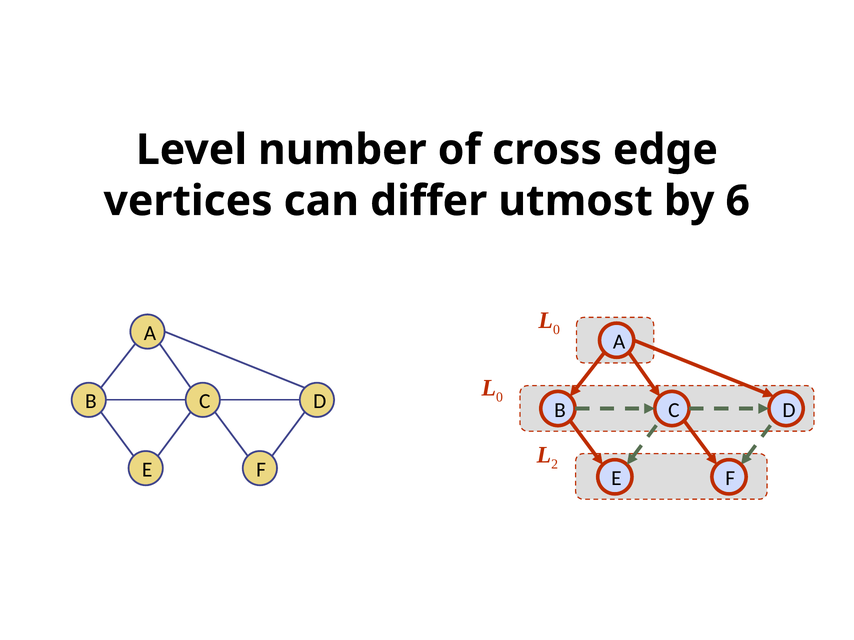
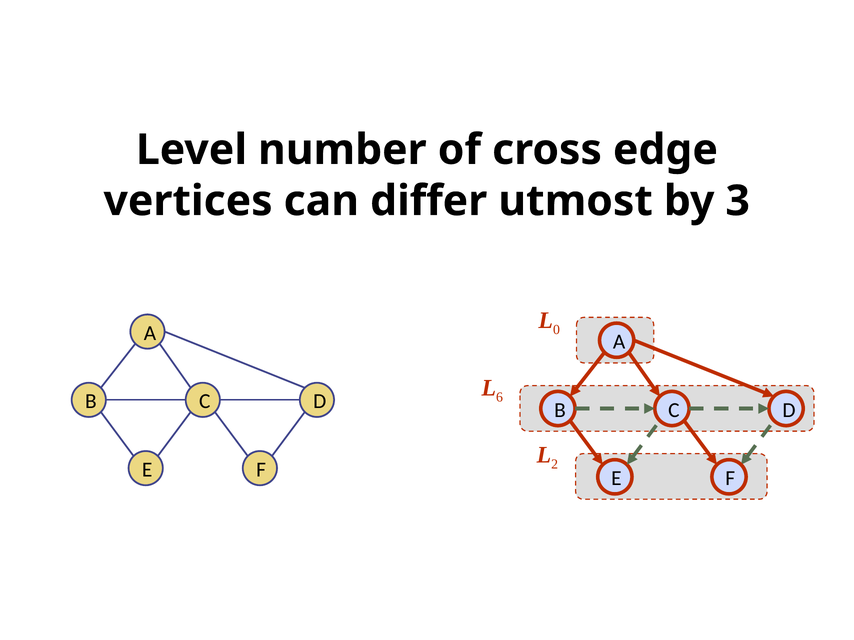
6: 6 -> 3
0 at (500, 398): 0 -> 6
